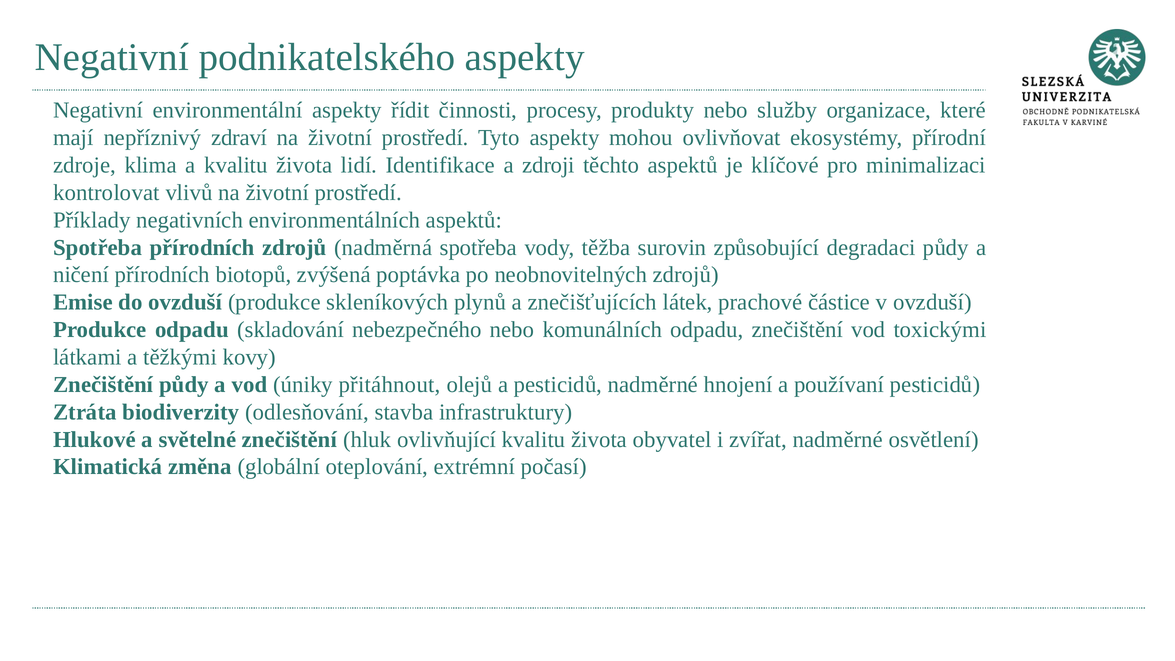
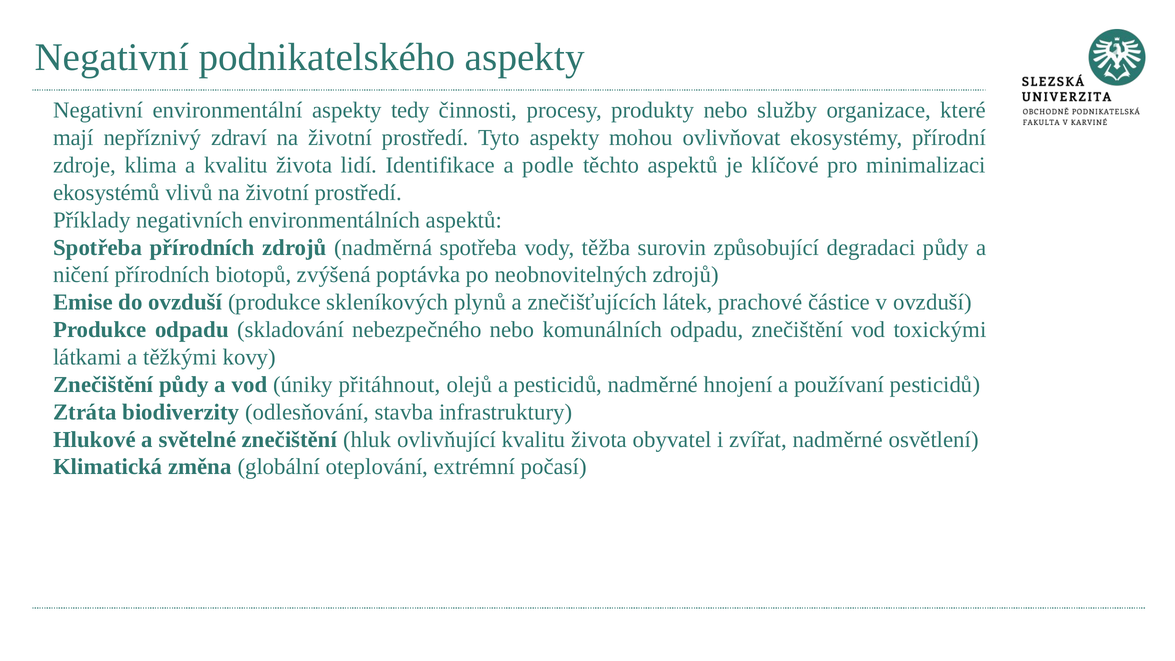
řídit: řídit -> tedy
zdroji: zdroji -> podle
kontrolovat: kontrolovat -> ekosystémů
